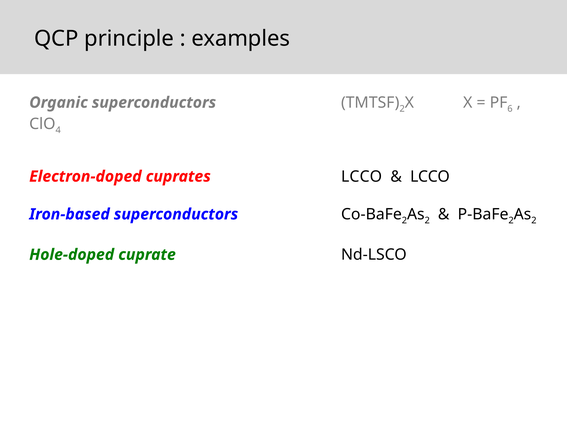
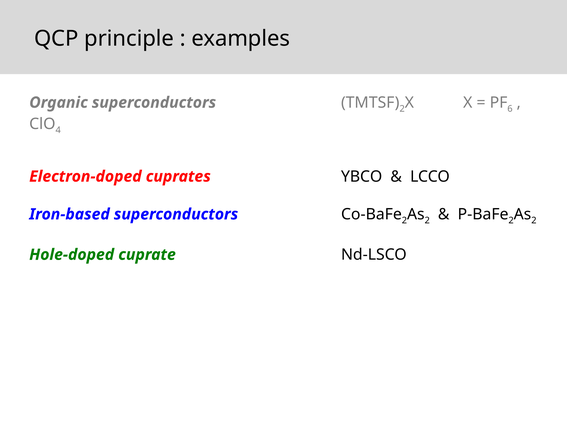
cuprates LCCO: LCCO -> YBCO
